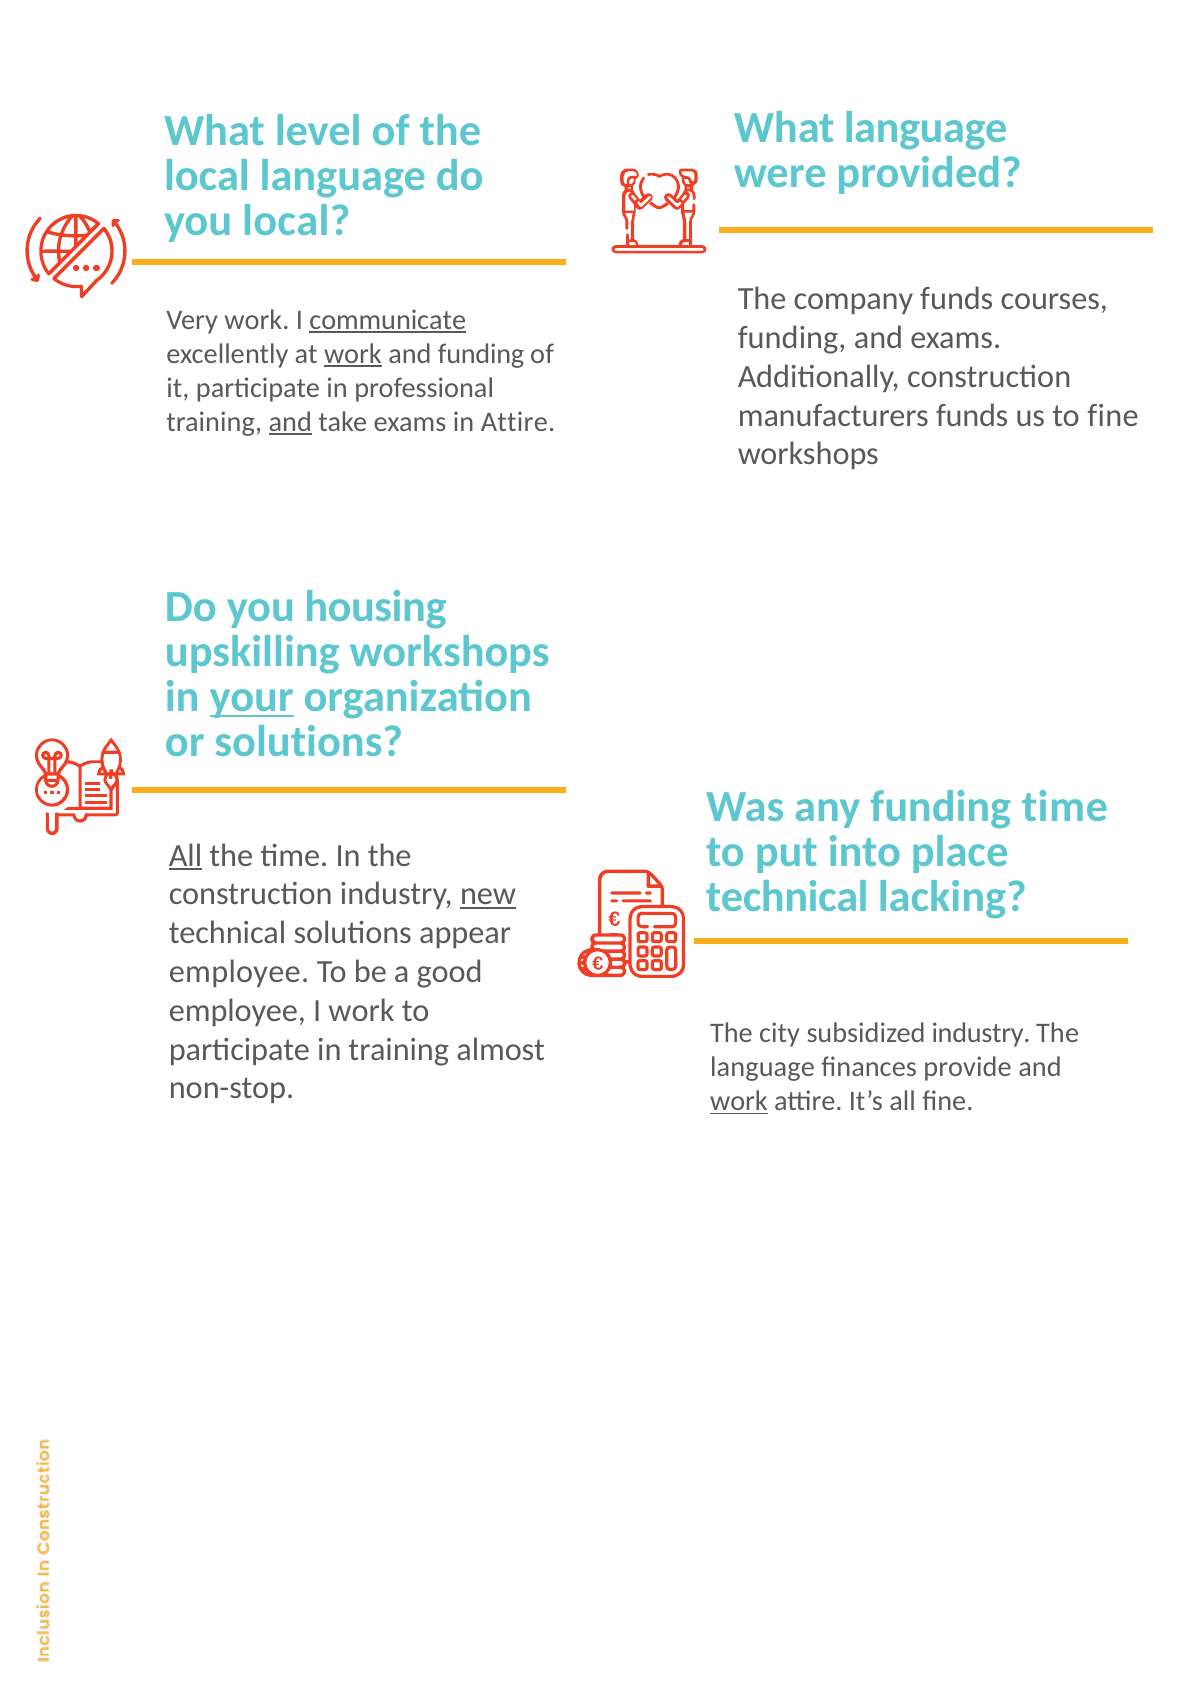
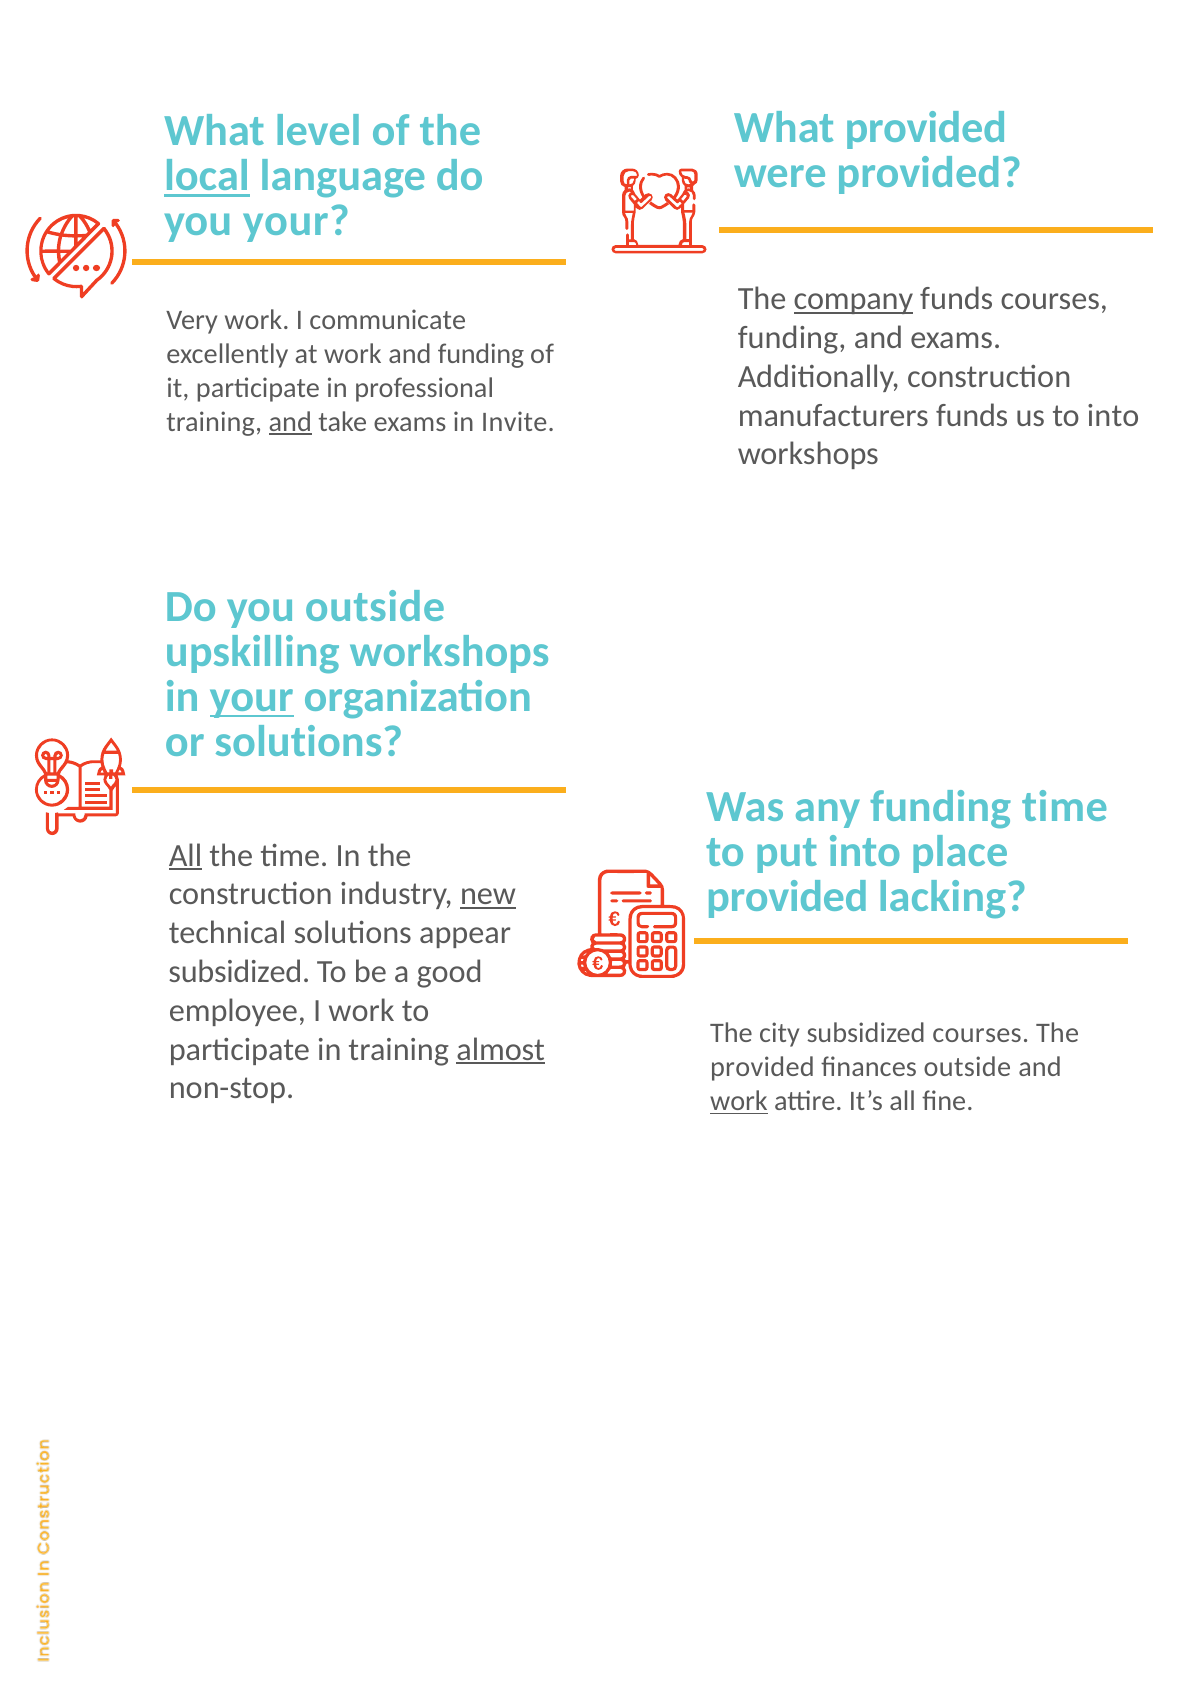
What language: language -> provided
local at (207, 176) underline: none -> present
you local: local -> your
company underline: none -> present
communicate underline: present -> none
work at (353, 354) underline: present -> none
to fine: fine -> into
in Attire: Attire -> Invite
you housing: housing -> outside
technical at (787, 896): technical -> provided
employee at (239, 971): employee -> subsidized
subsidized industry: industry -> courses
almost underline: none -> present
language at (762, 1067): language -> provided
finances provide: provide -> outside
